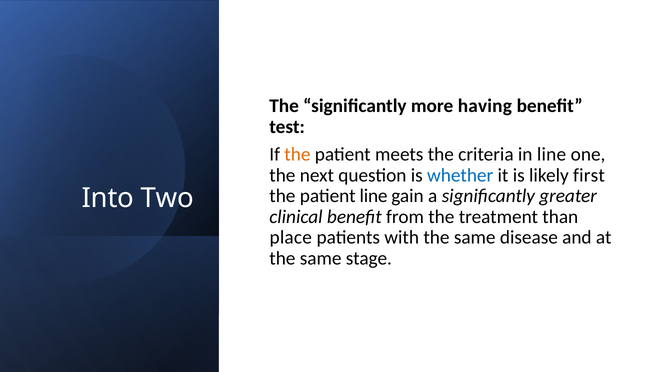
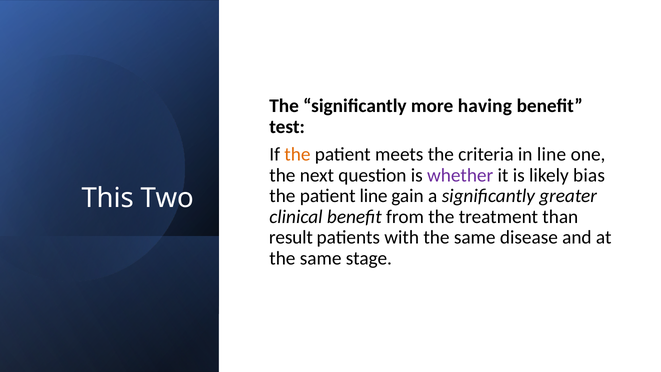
whether colour: blue -> purple
first: first -> bias
Into: Into -> This
place: place -> result
